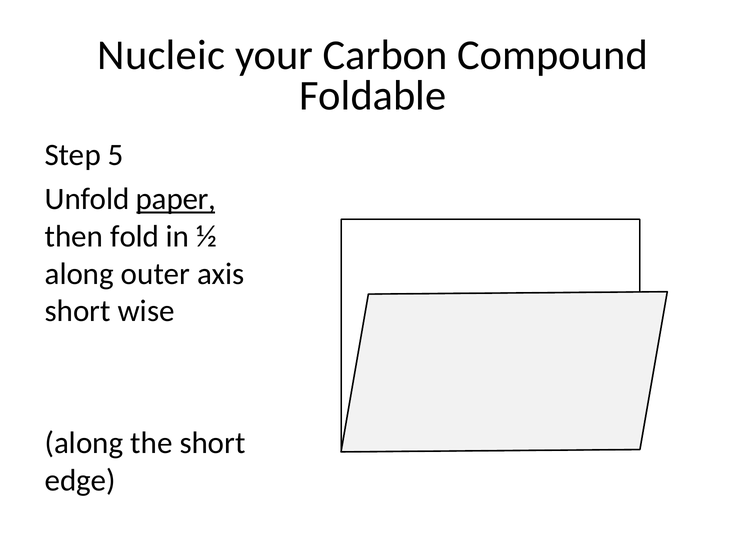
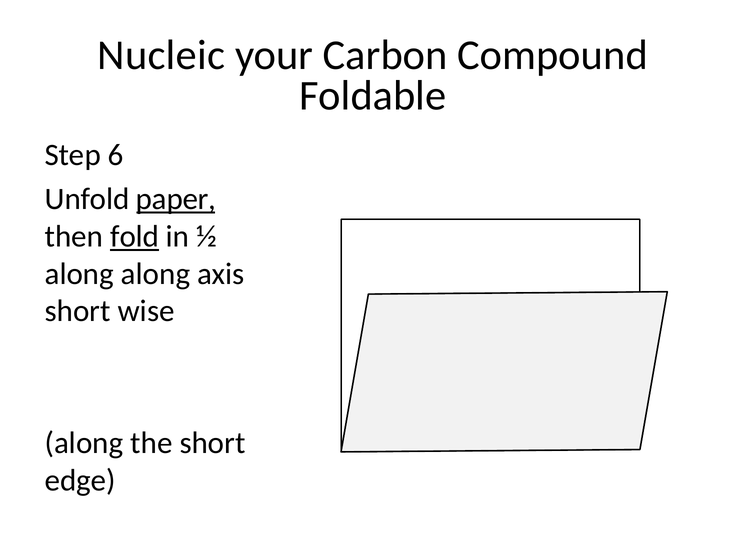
5: 5 -> 6
fold underline: none -> present
along outer: outer -> along
